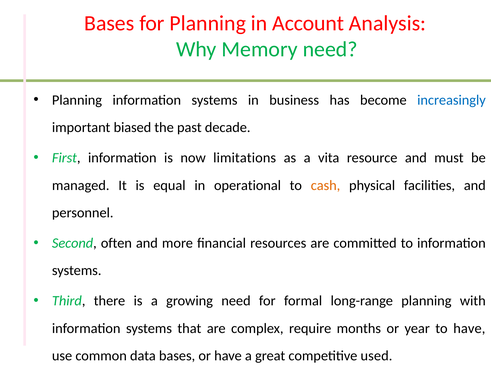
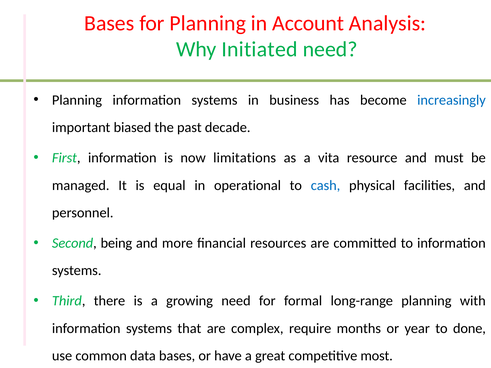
Memory: Memory -> Initiated
cash colour: orange -> blue
often: often -> being
to have: have -> done
used: used -> most
